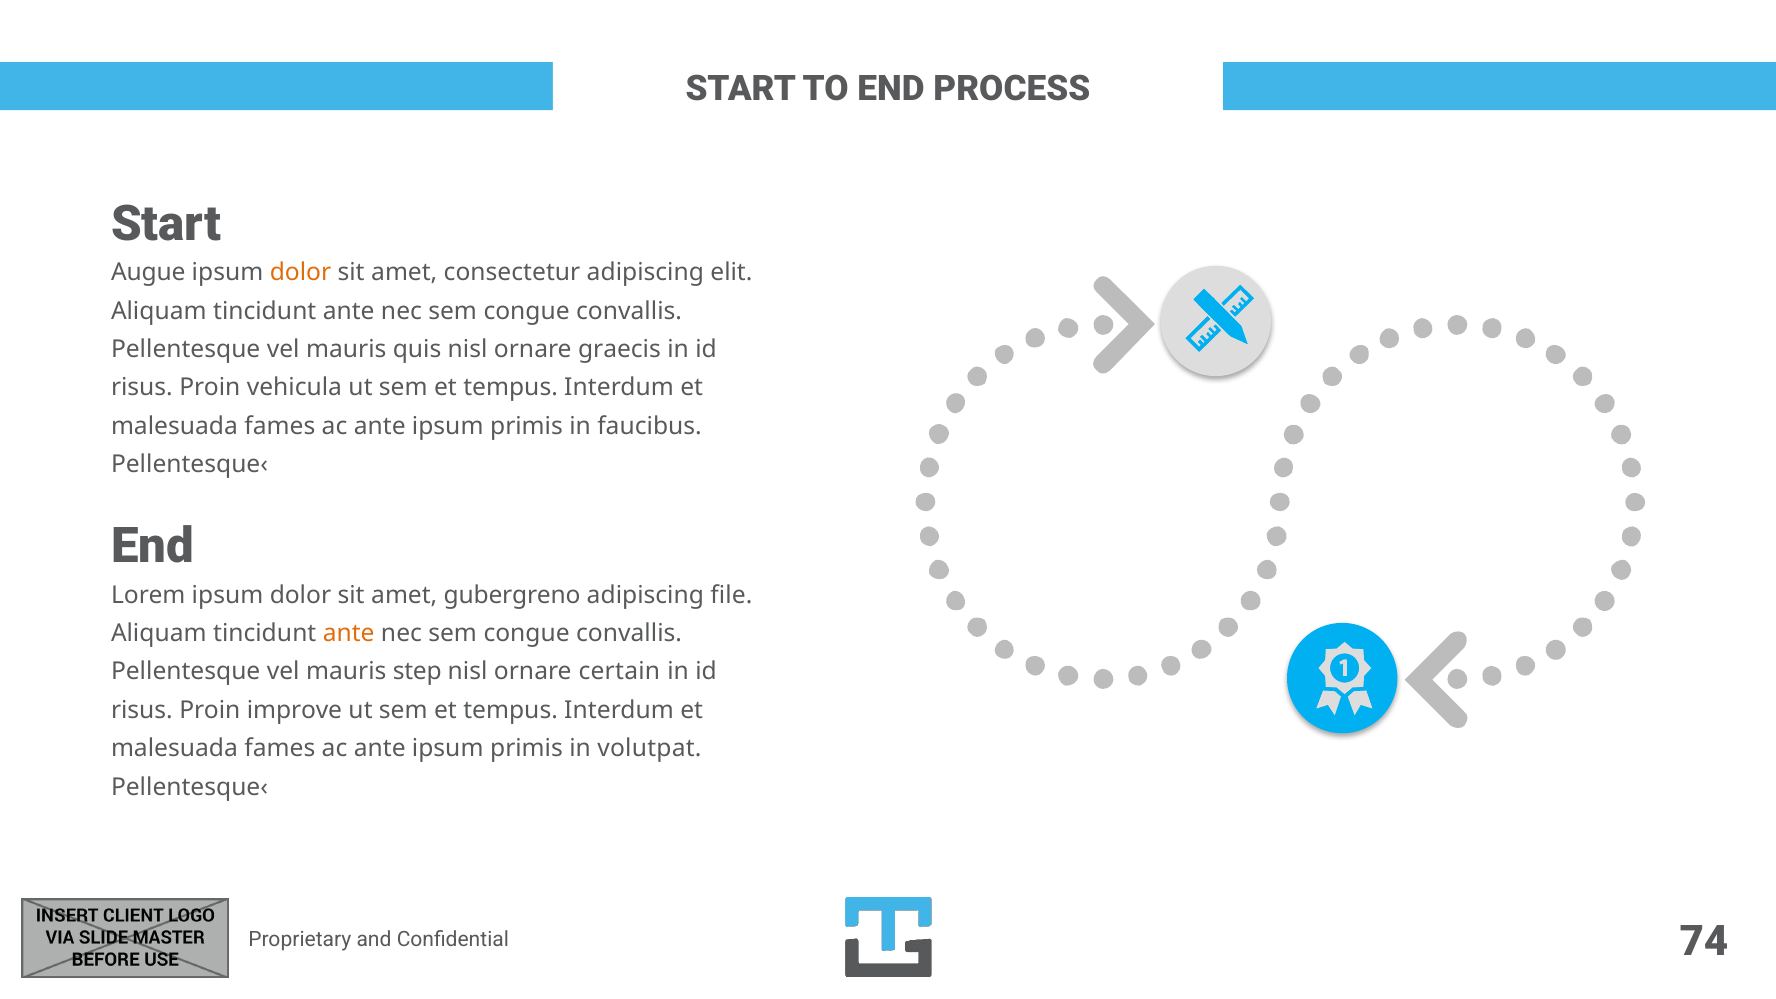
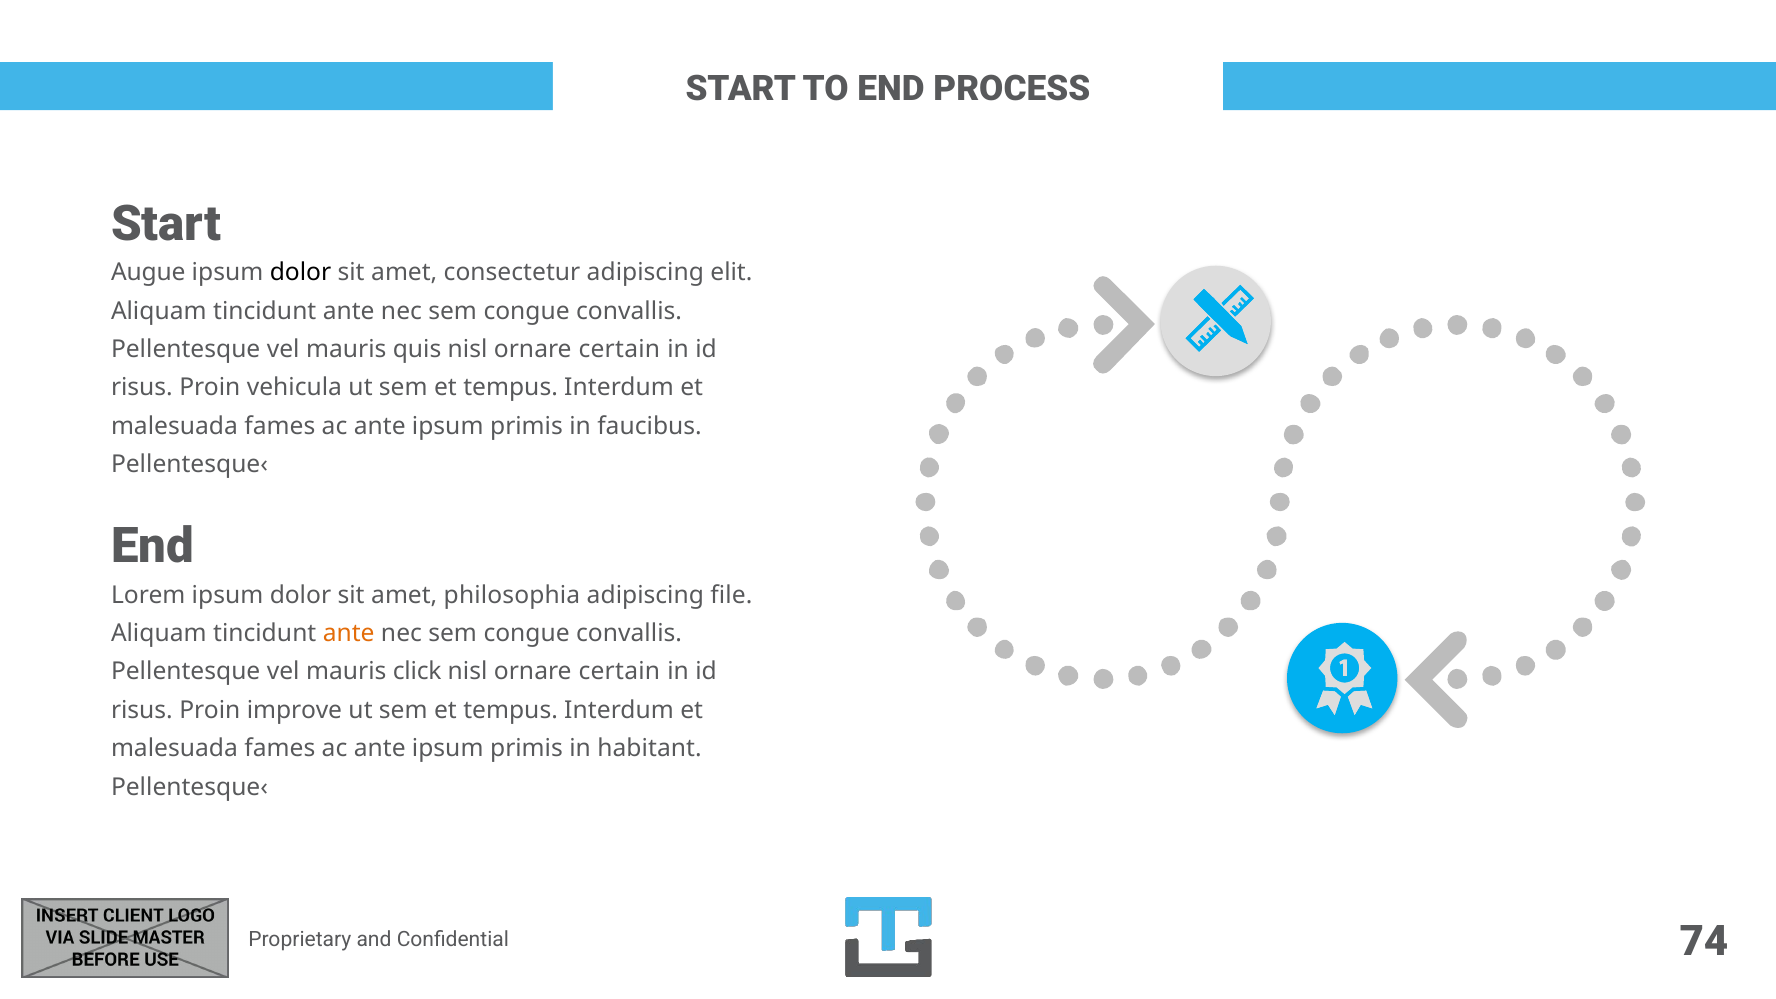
dolor at (300, 273) colour: orange -> black
quis nisl ornare graecis: graecis -> certain
gubergreno: gubergreno -> philosophia
step: step -> click
volutpat: volutpat -> habitant
